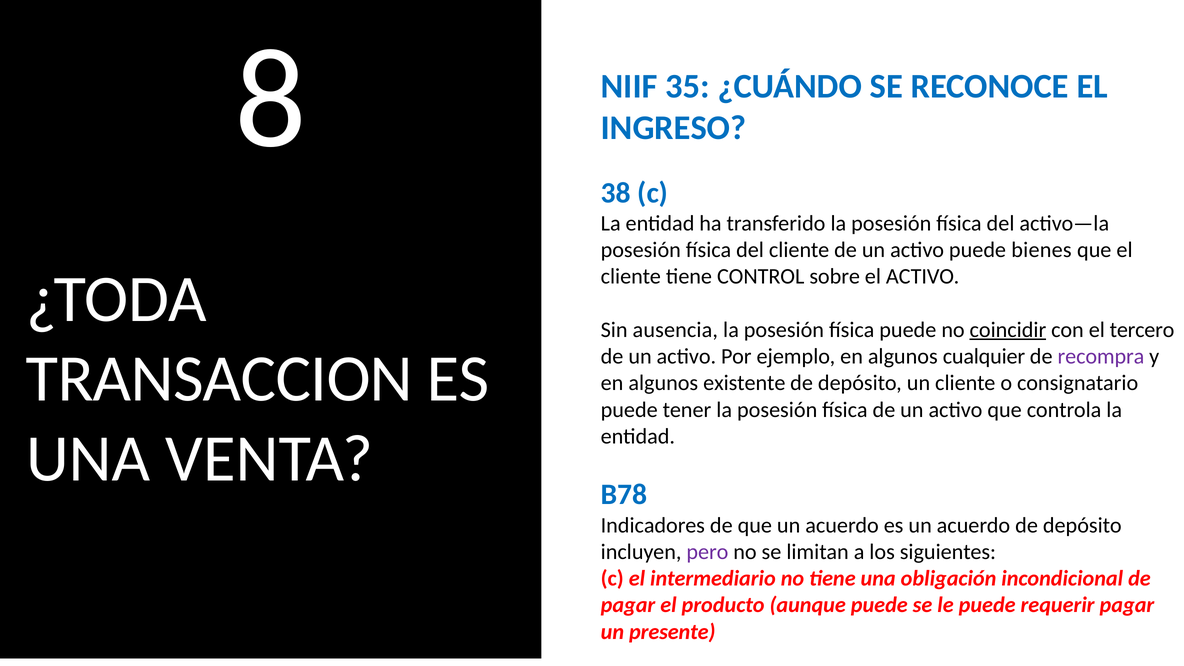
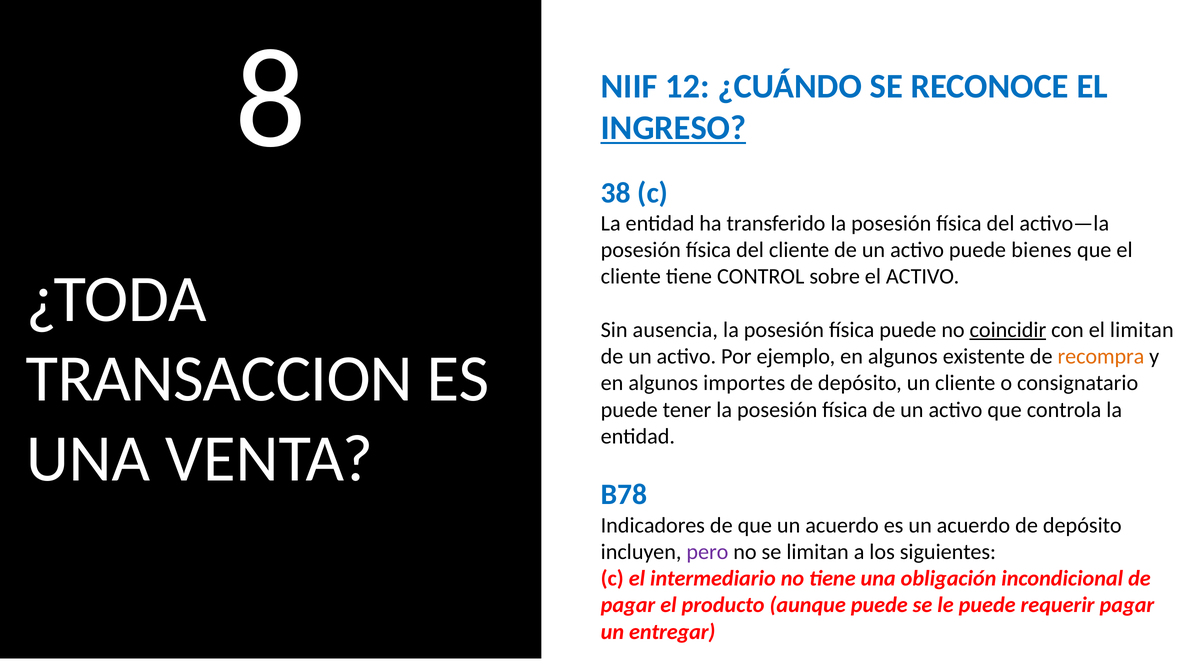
35: 35 -> 12
INGRESO underline: none -> present
el tercero: tercero -> limitan
cualquier: cualquier -> existente
recompra colour: purple -> orange
existente: existente -> importes
presente: presente -> entregar
